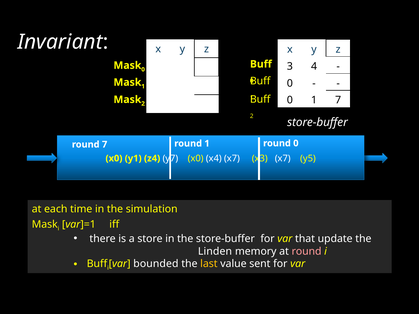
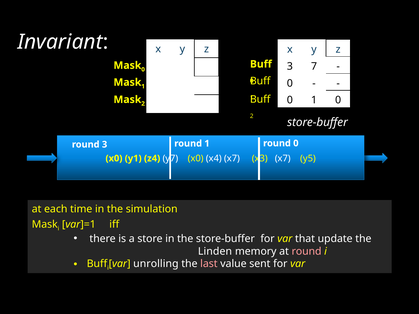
3 4: 4 -> 7
1 7: 7 -> 0
round 7: 7 -> 3
bounded: bounded -> unrolling
last colour: yellow -> pink
